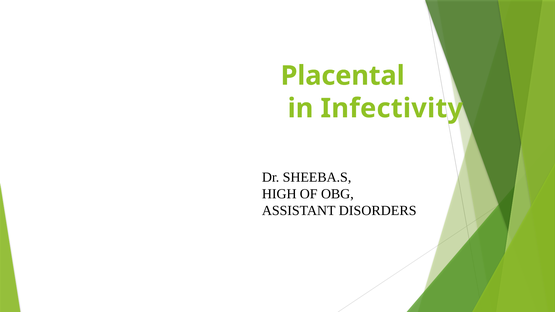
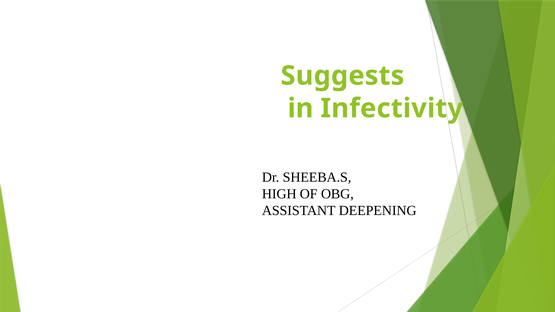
Placental: Placental -> Suggests
DISORDERS: DISORDERS -> DEEPENING
